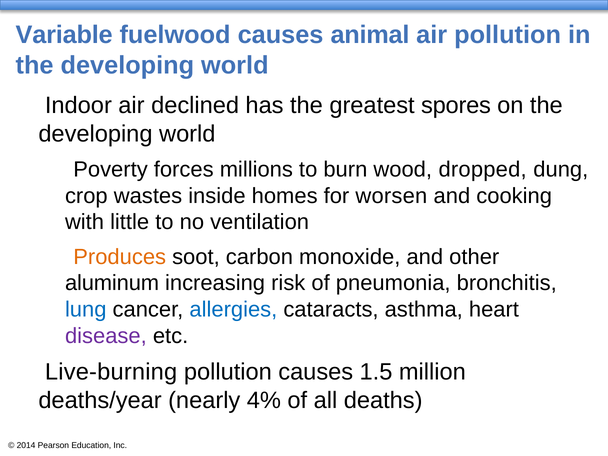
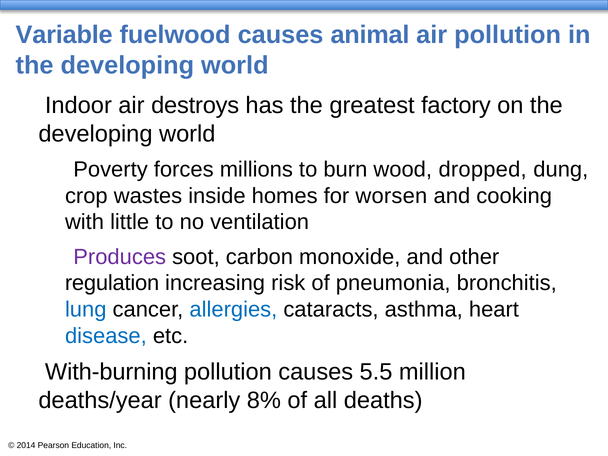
declined: declined -> destroys
spores: spores -> factory
Produces colour: orange -> purple
aluminum: aluminum -> regulation
disease colour: purple -> blue
Live-burning: Live-burning -> With-burning
1.5: 1.5 -> 5.5
4%: 4% -> 8%
